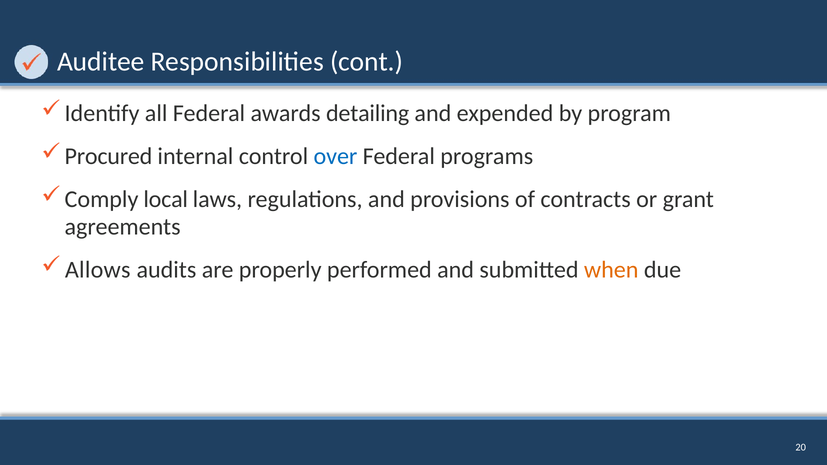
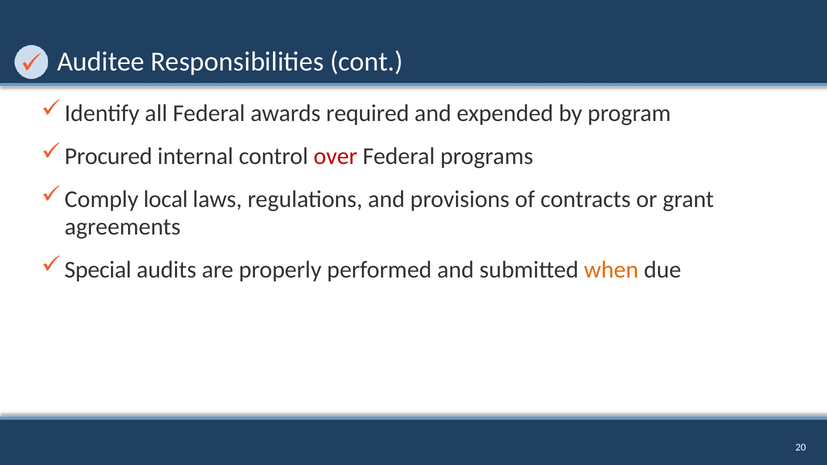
detailing: detailing -> required
over colour: blue -> red
Allows: Allows -> Special
